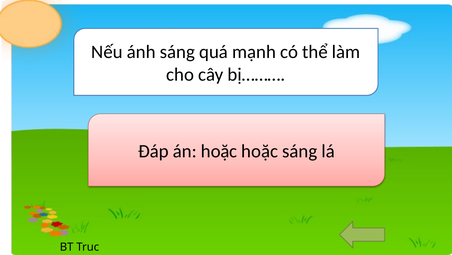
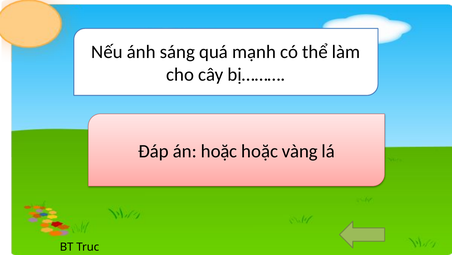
hoặc sáng: sáng -> vàng
